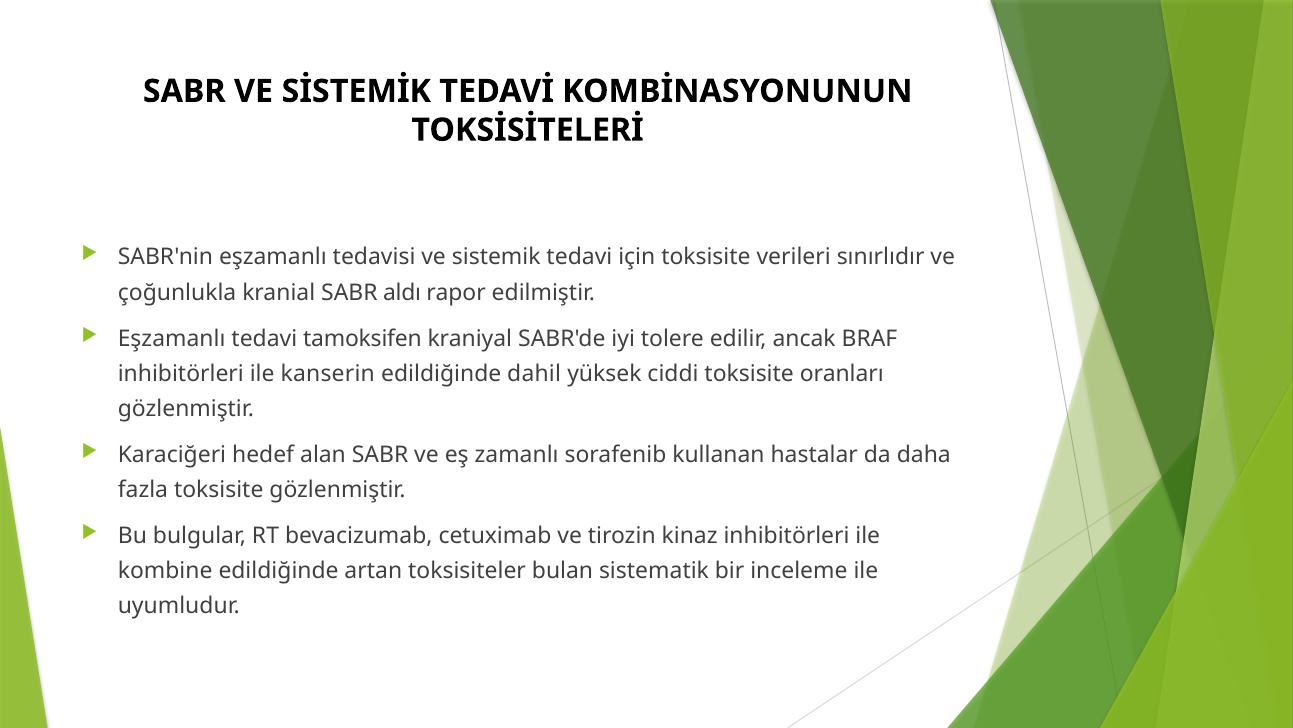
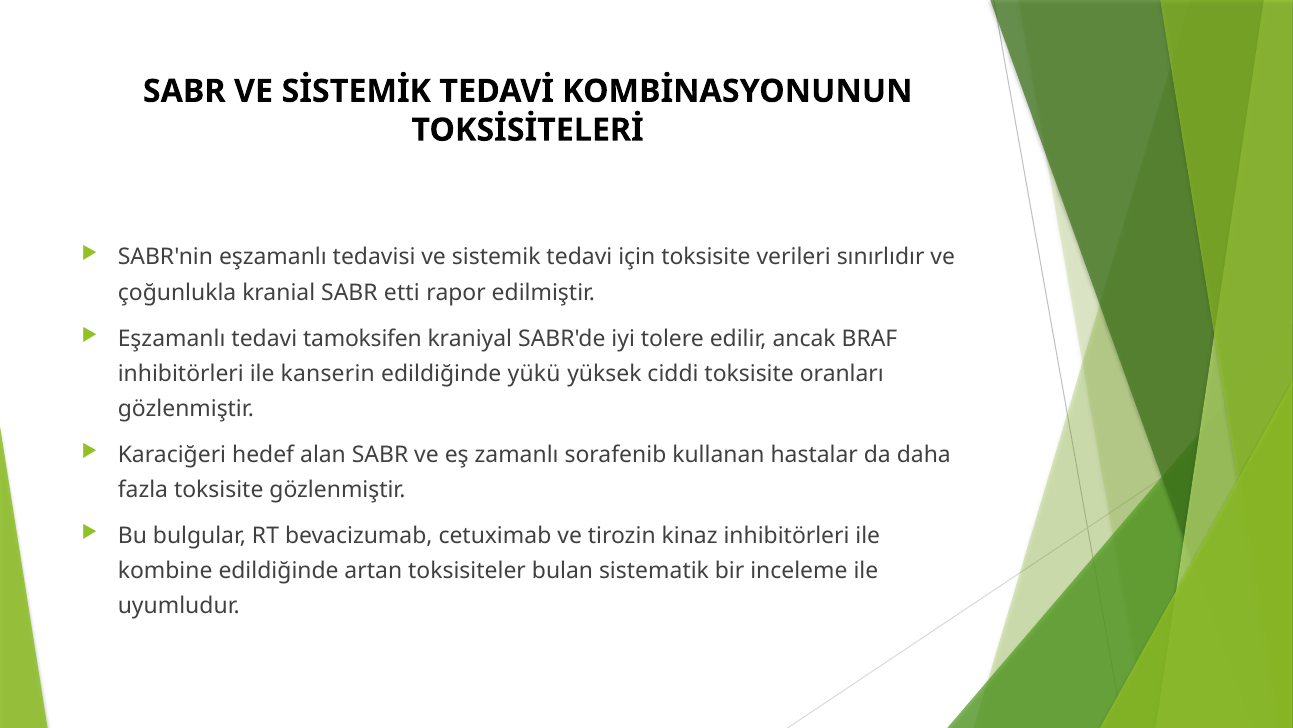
aldı: aldı -> etti
dahil: dahil -> yükü
